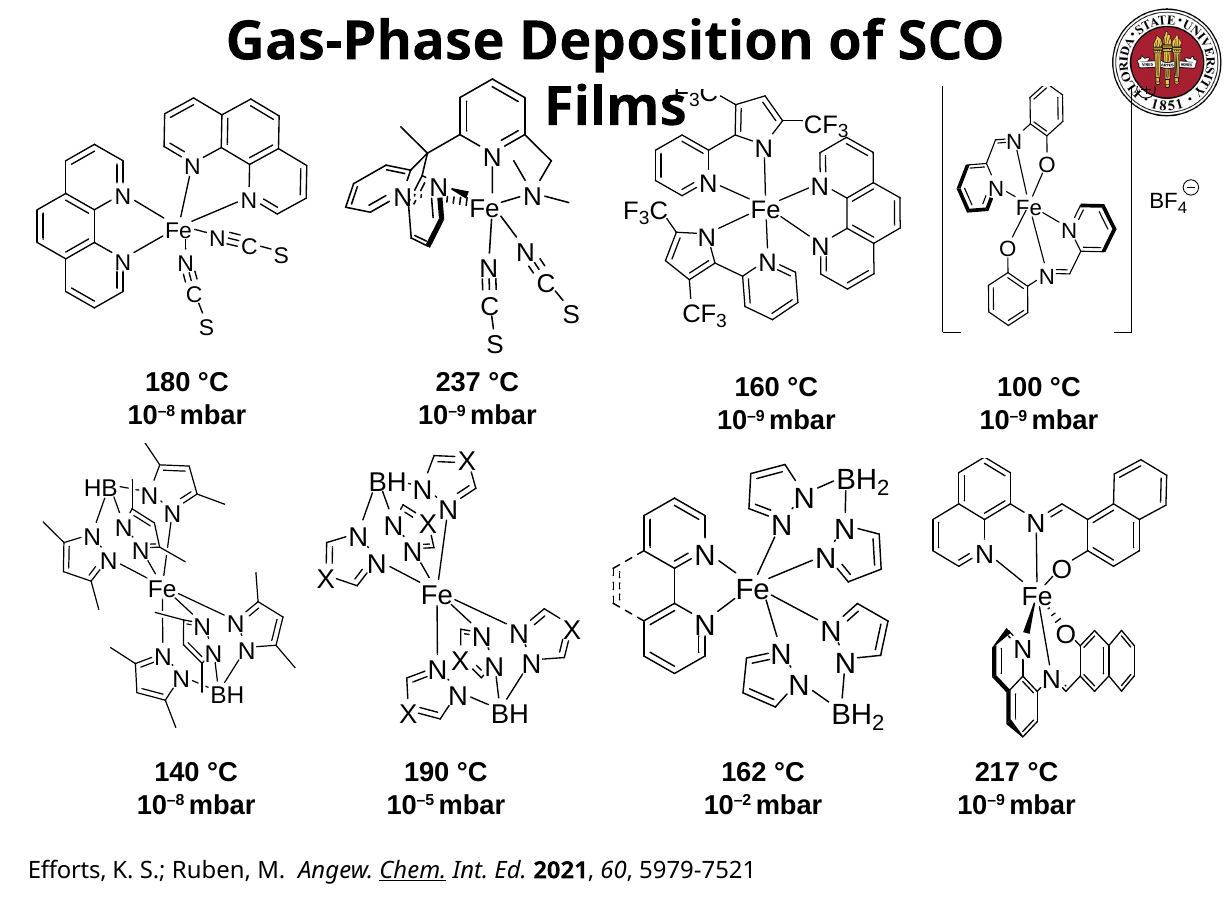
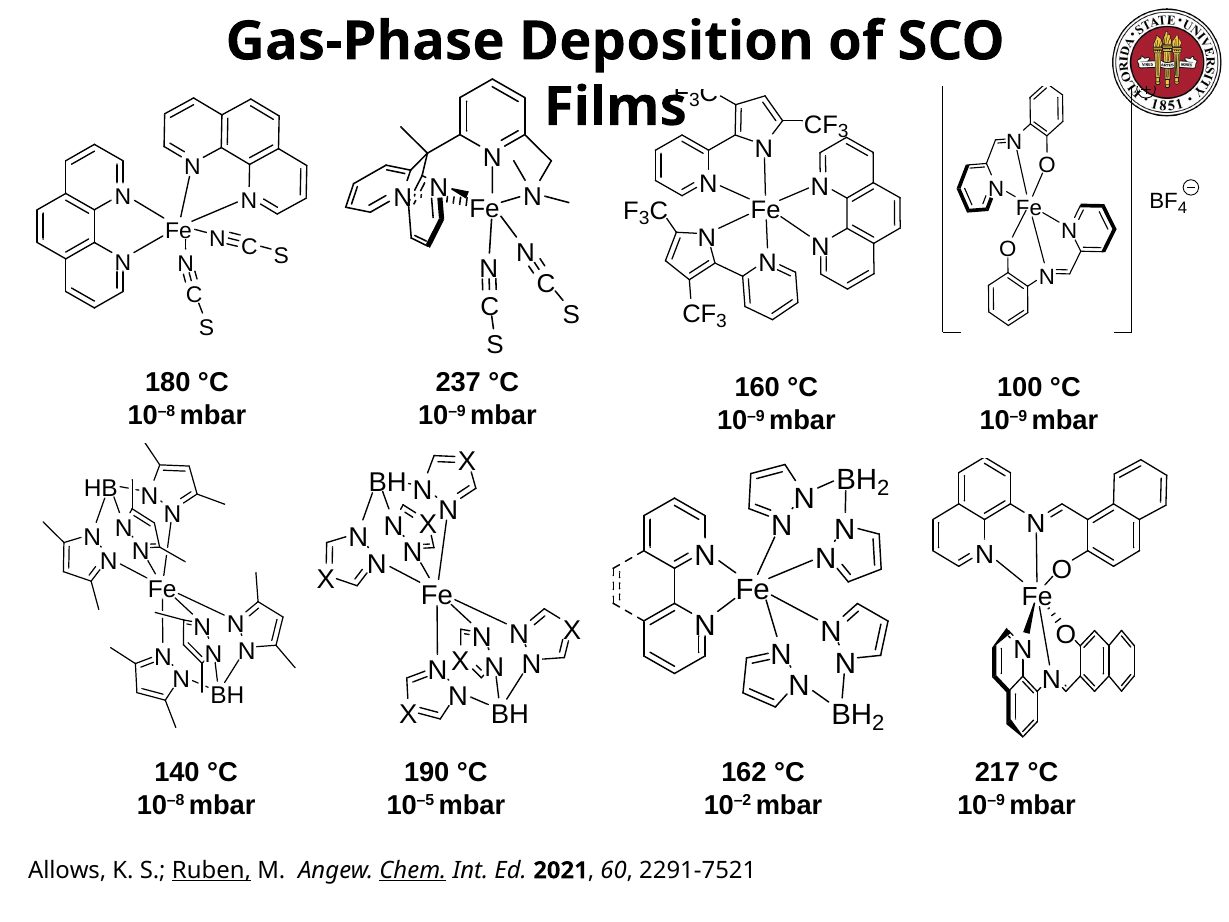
Efforts: Efforts -> Allows
Ruben underline: none -> present
5979-7521: 5979-7521 -> 2291-7521
